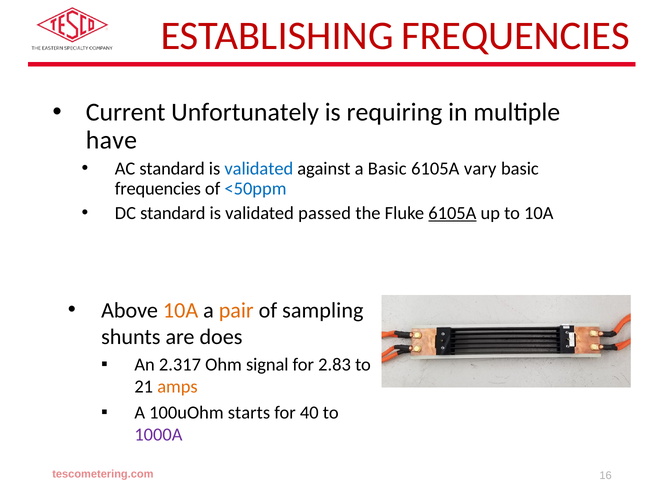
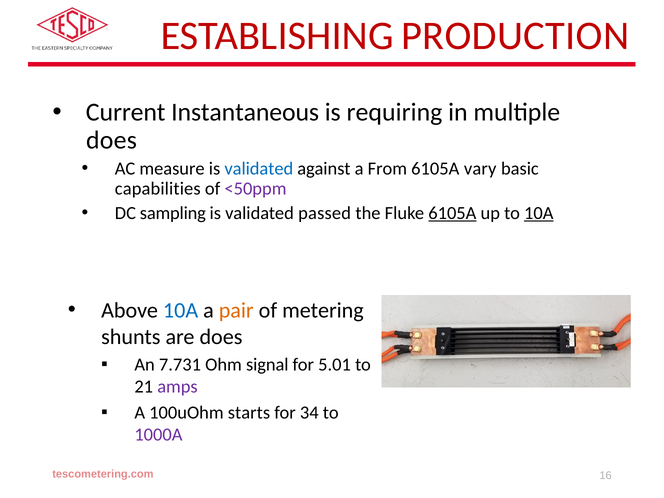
ESTABLISHING FREQUENCIES: FREQUENCIES -> PRODUCTION
Unfortunately: Unfortunately -> Instantaneous
have at (111, 140): have -> does
AC standard: standard -> measure
a Basic: Basic -> From
frequencies at (158, 189): frequencies -> capabilities
<50ppm colour: blue -> purple
DC standard: standard -> sampling
10A at (539, 213) underline: none -> present
10A at (181, 310) colour: orange -> blue
sampling: sampling -> metering
2.317: 2.317 -> 7.731
2.83: 2.83 -> 5.01
amps colour: orange -> purple
40: 40 -> 34
